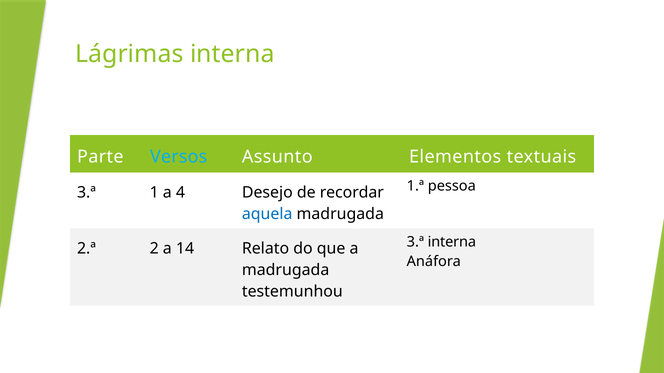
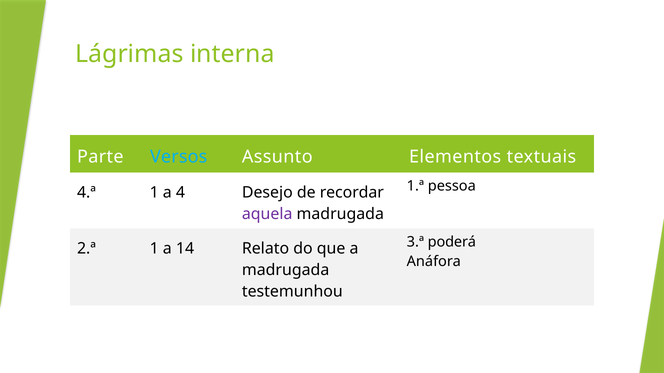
3.ª at (87, 193): 3.ª -> 4.ª
aquela colour: blue -> purple
3.ª interna: interna -> poderá
2.ª 2: 2 -> 1
